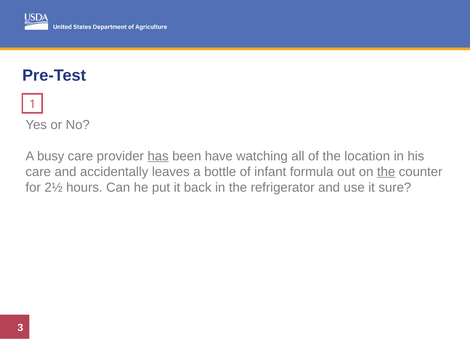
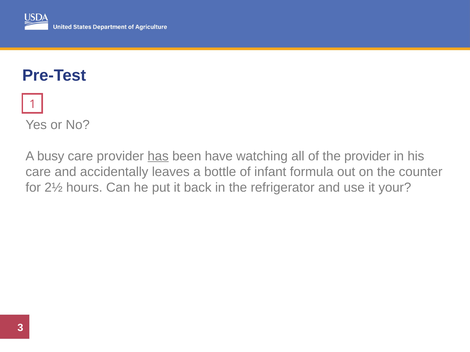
the location: location -> provider
the at (386, 172) underline: present -> none
sure: sure -> your
